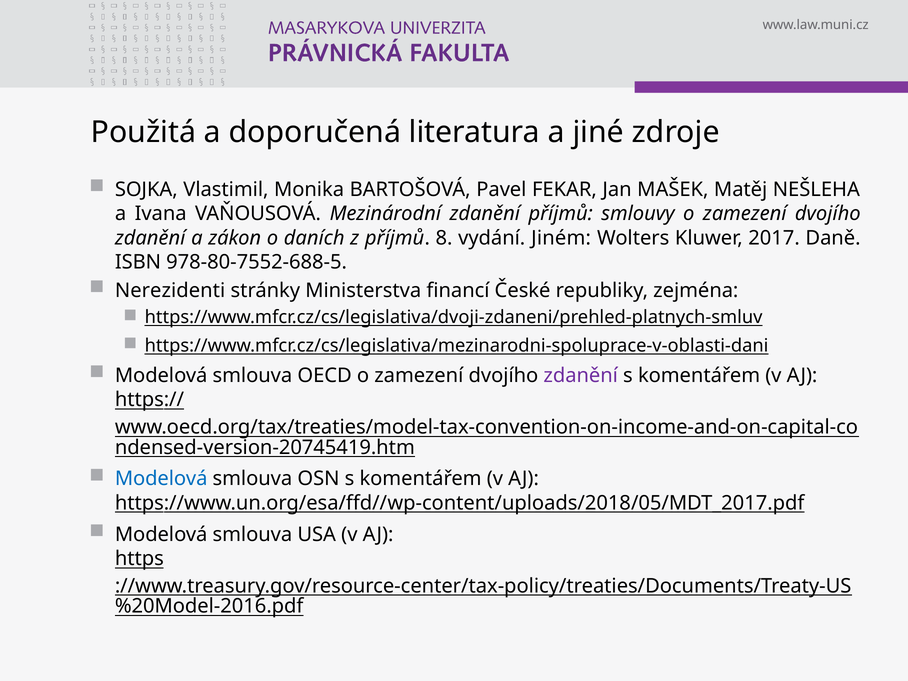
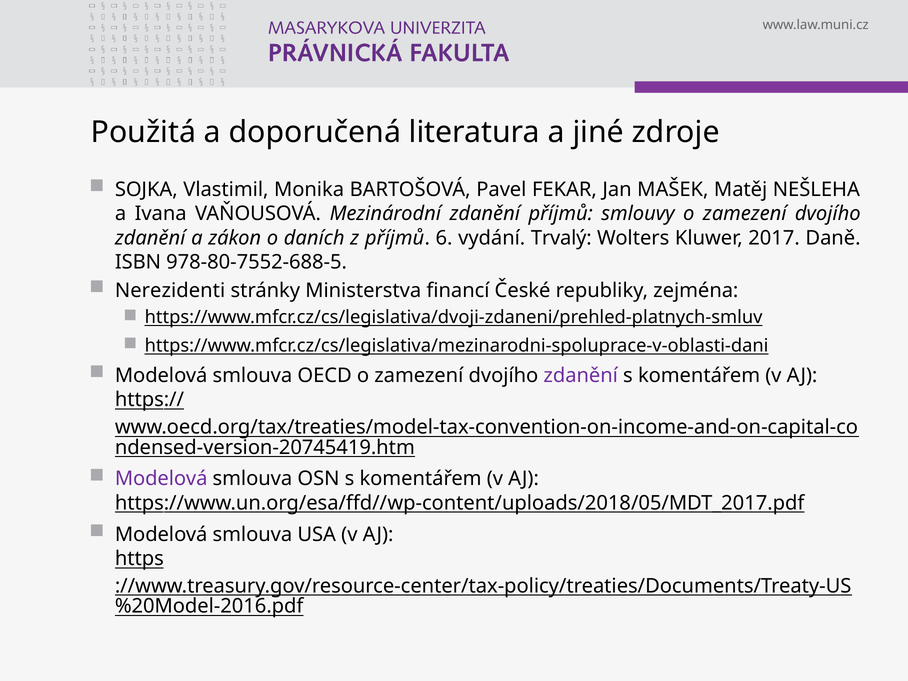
8: 8 -> 6
Jiném: Jiném -> Trvalý
Modelová at (161, 479) colour: blue -> purple
